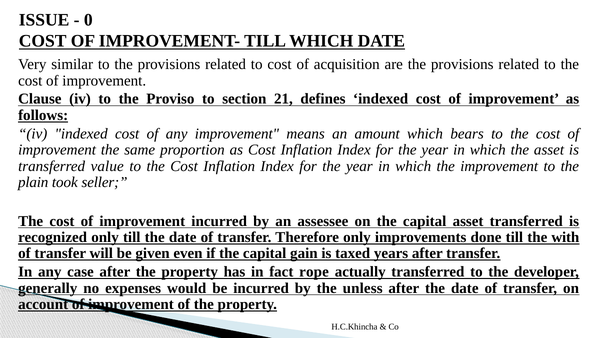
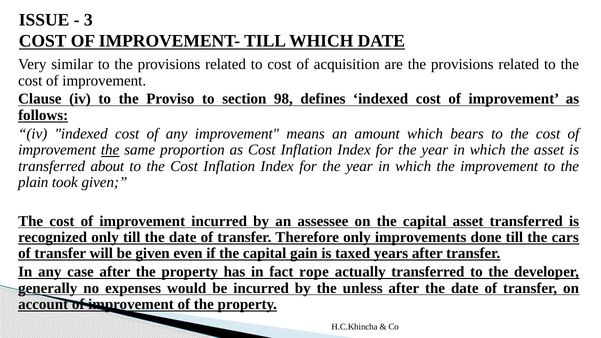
0: 0 -> 3
21: 21 -> 98
the at (110, 150) underline: none -> present
value: value -> about
took seller: seller -> given
with: with -> cars
